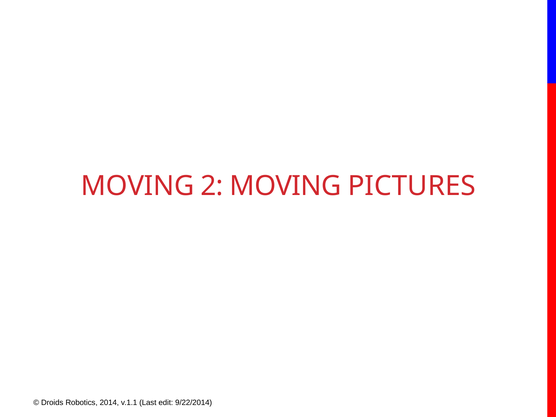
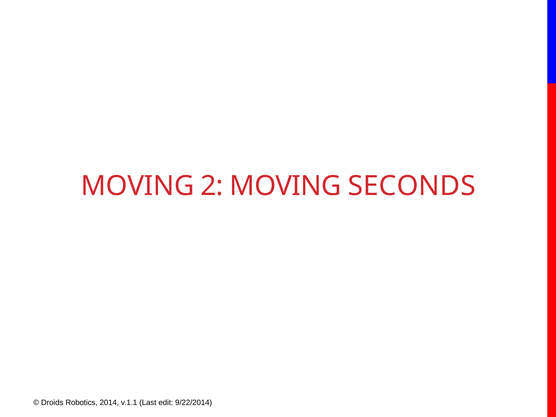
PICTURES: PICTURES -> SECONDS
